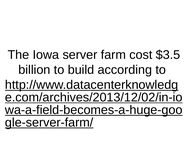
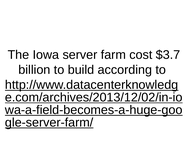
$3.5: $3.5 -> $3.7
